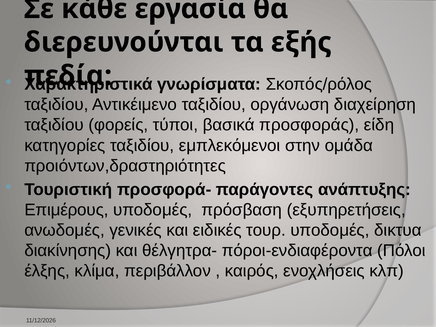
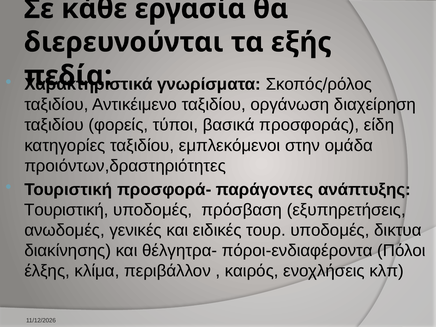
Επιμέρους at (66, 210): Επιμέρους -> Τουριστική
